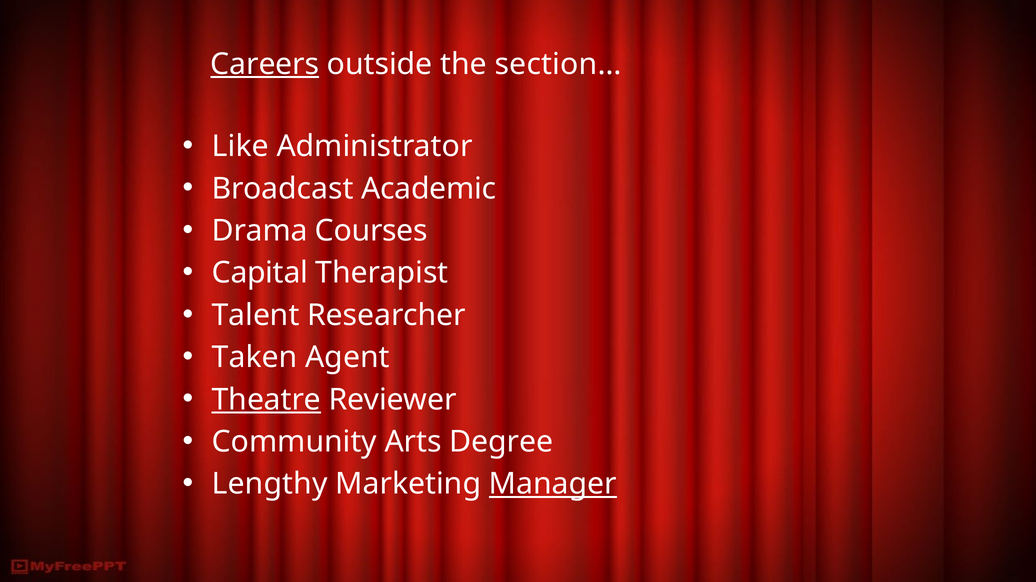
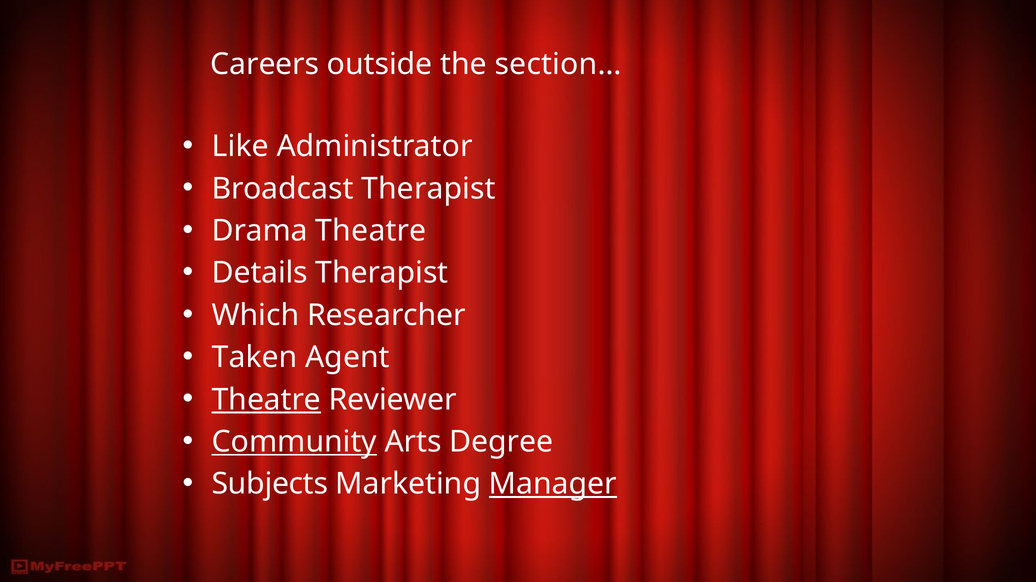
Careers underline: present -> none
Broadcast Academic: Academic -> Therapist
Drama Courses: Courses -> Theatre
Capital: Capital -> Details
Talent: Talent -> Which
Community underline: none -> present
Lengthy: Lengthy -> Subjects
